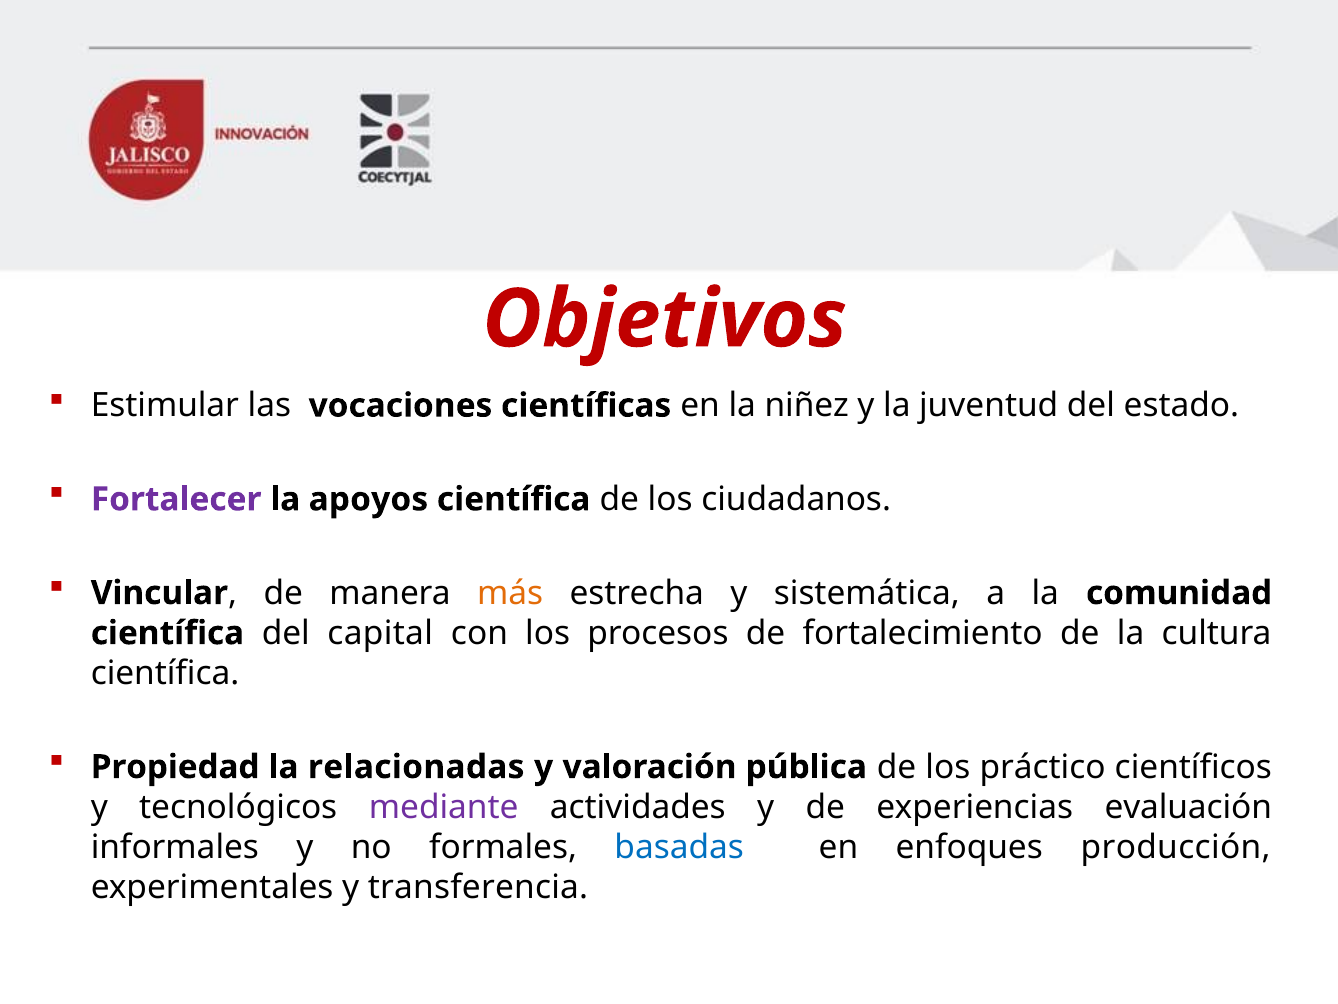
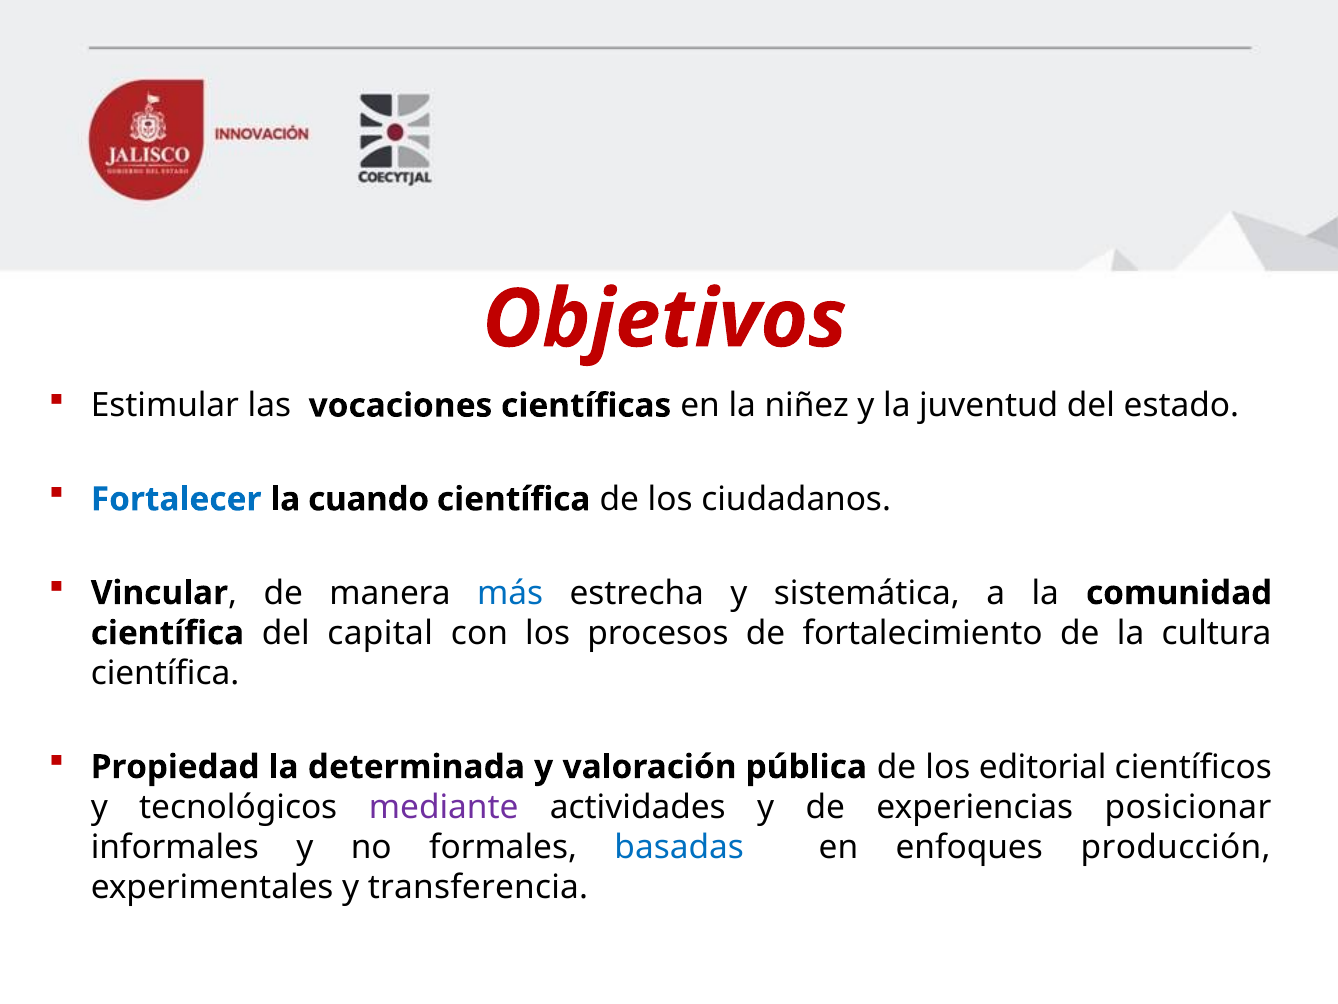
Fortalecer colour: purple -> blue
apoyos: apoyos -> cuando
más colour: orange -> blue
relacionadas: relacionadas -> determinada
práctico: práctico -> editorial
evaluación: evaluación -> posicionar
